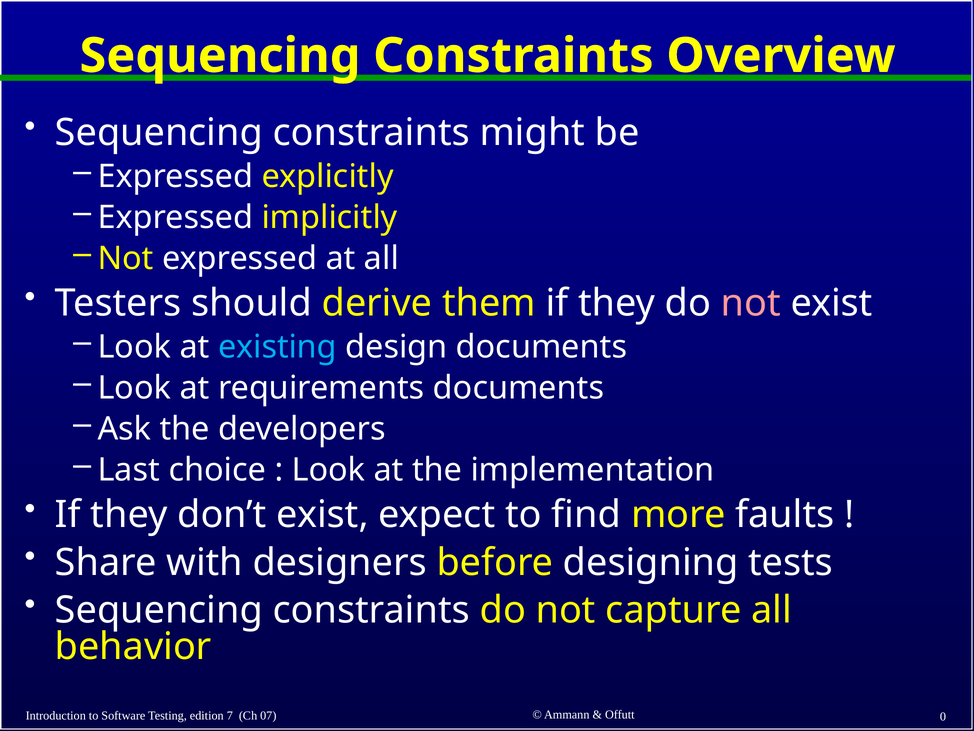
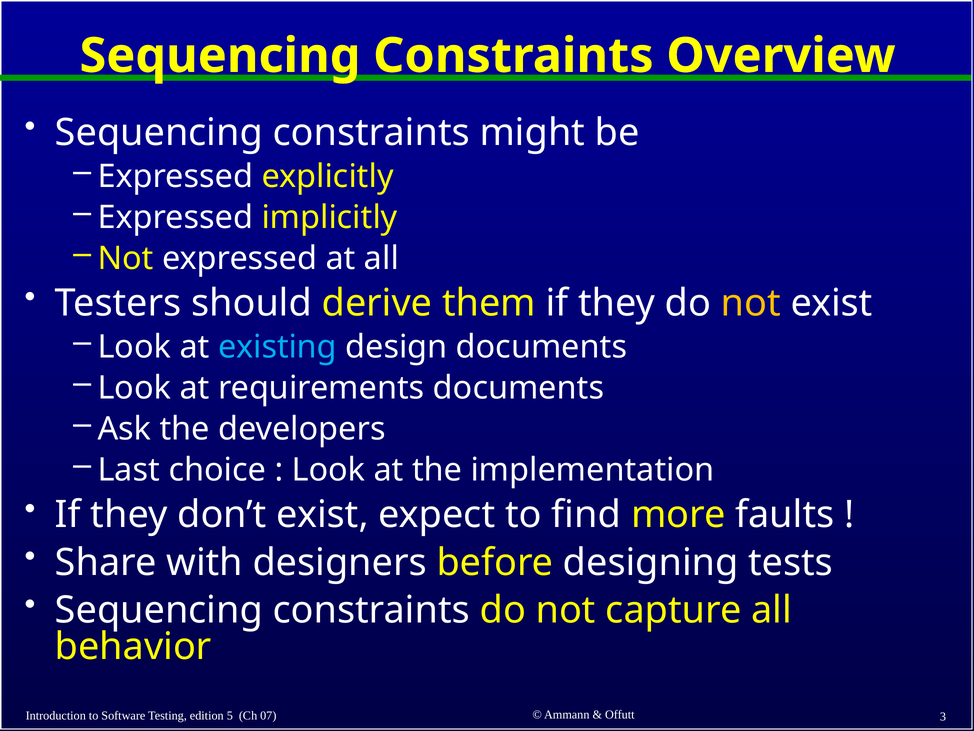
not at (751, 303) colour: pink -> yellow
0: 0 -> 3
7: 7 -> 5
